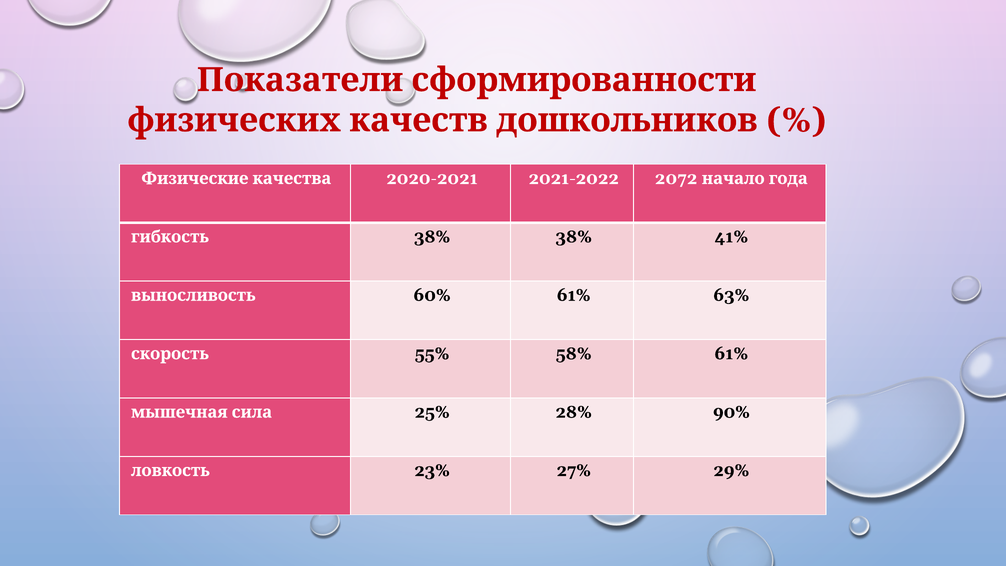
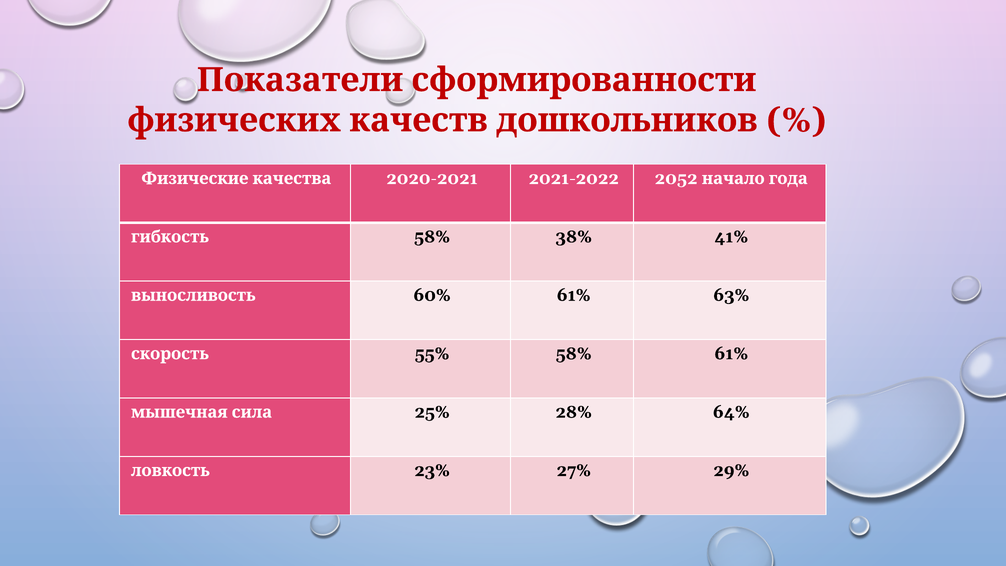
2072: 2072 -> 2052
гибкость 38%: 38% -> 58%
90%: 90% -> 64%
